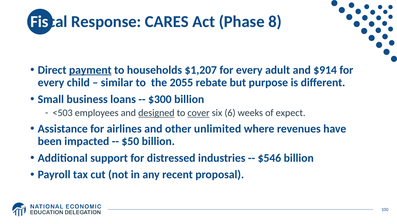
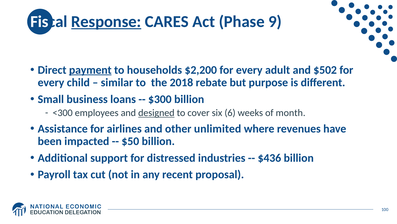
Response underline: none -> present
8: 8 -> 9
$1,207: $1,207 -> $2,200
$914: $914 -> $502
2055: 2055 -> 2018
<503: <503 -> <300
cover underline: present -> none
expect: expect -> month
$546: $546 -> $436
